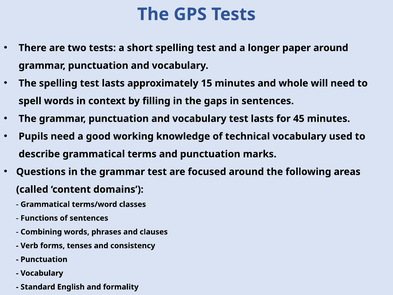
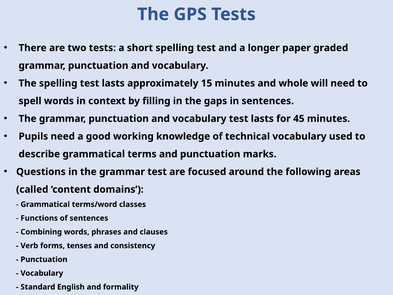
paper around: around -> graded
